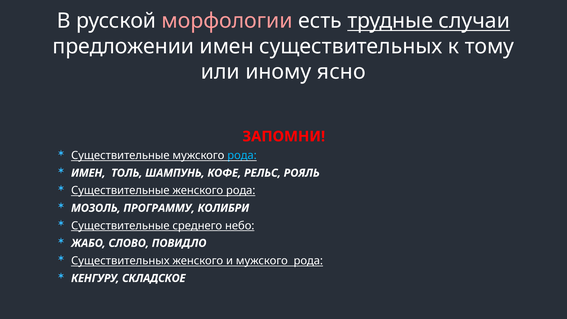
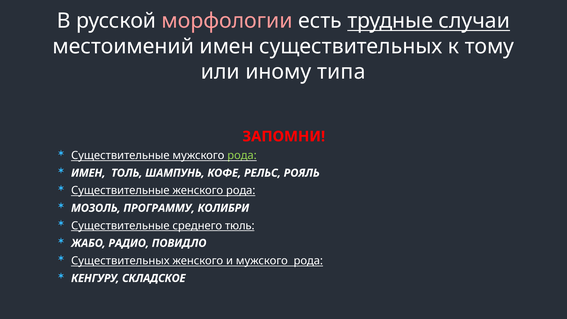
предложении: предложении -> местоимений
ясно: ясно -> типа
рода at (242, 155) colour: light blue -> light green
небо: небо -> тюль
СЛОВО: СЛОВО -> РАДИО
